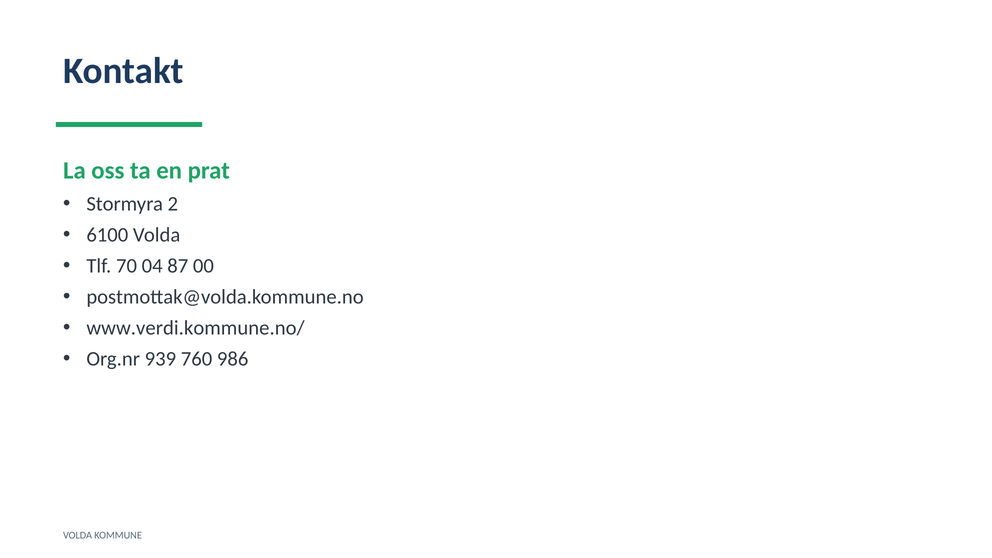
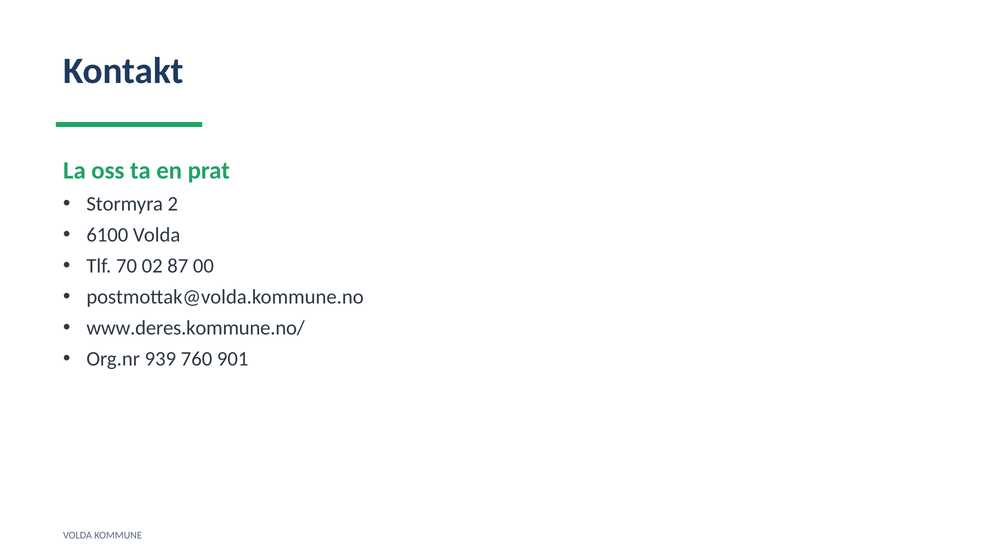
04: 04 -> 02
www.verdi.kommune.no/: www.verdi.kommune.no/ -> www.deres.kommune.no/
986: 986 -> 901
